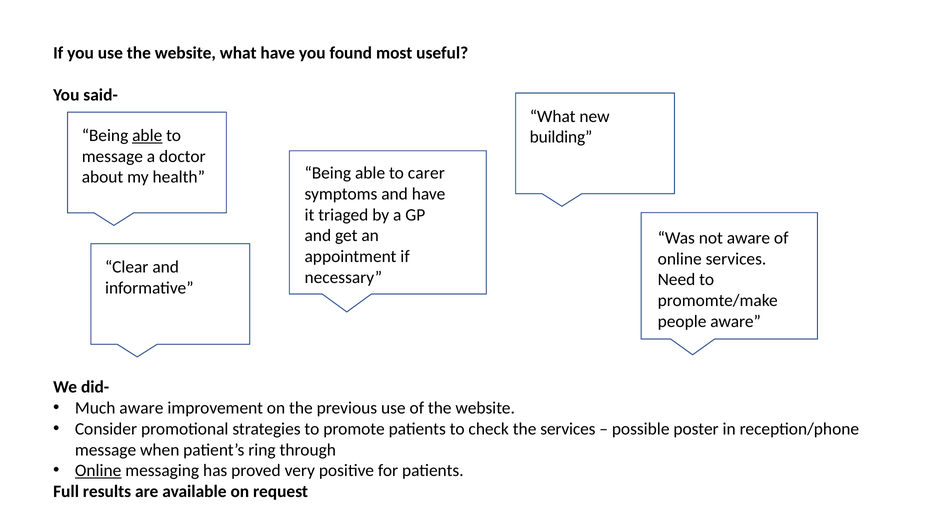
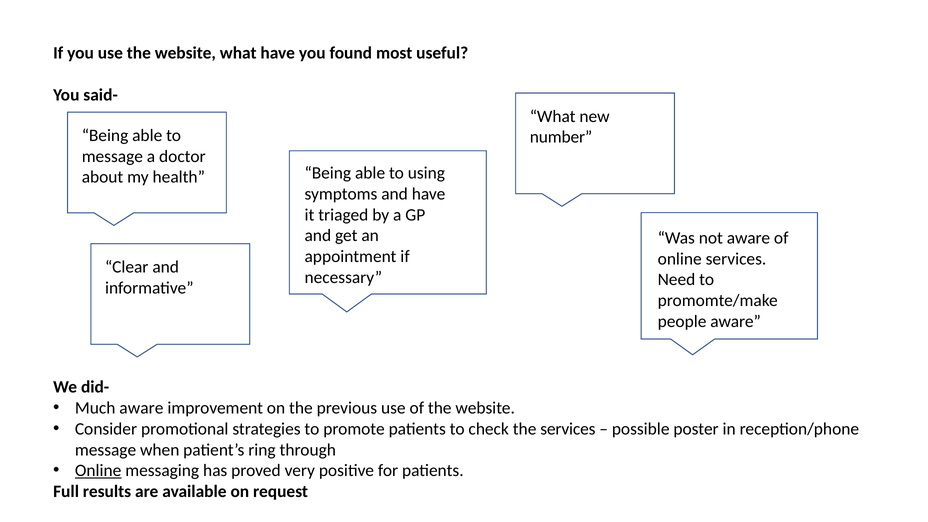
able at (147, 135) underline: present -> none
building: building -> number
carer: carer -> using
